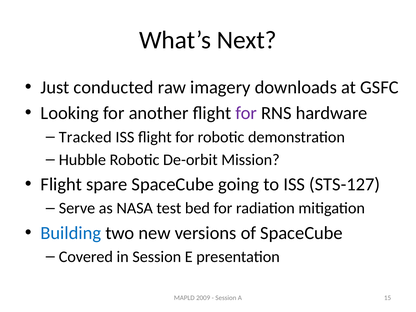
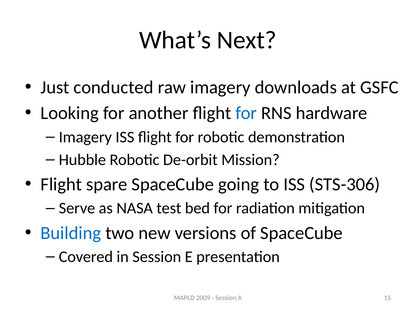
for at (246, 113) colour: purple -> blue
Tracked at (85, 137): Tracked -> Imagery
STS-127: STS-127 -> STS-306
